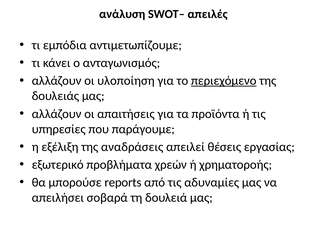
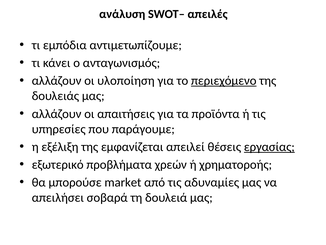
αναδράσεις: αναδράσεις -> εμφανίζεται
εργασίας underline: none -> present
reports: reports -> market
